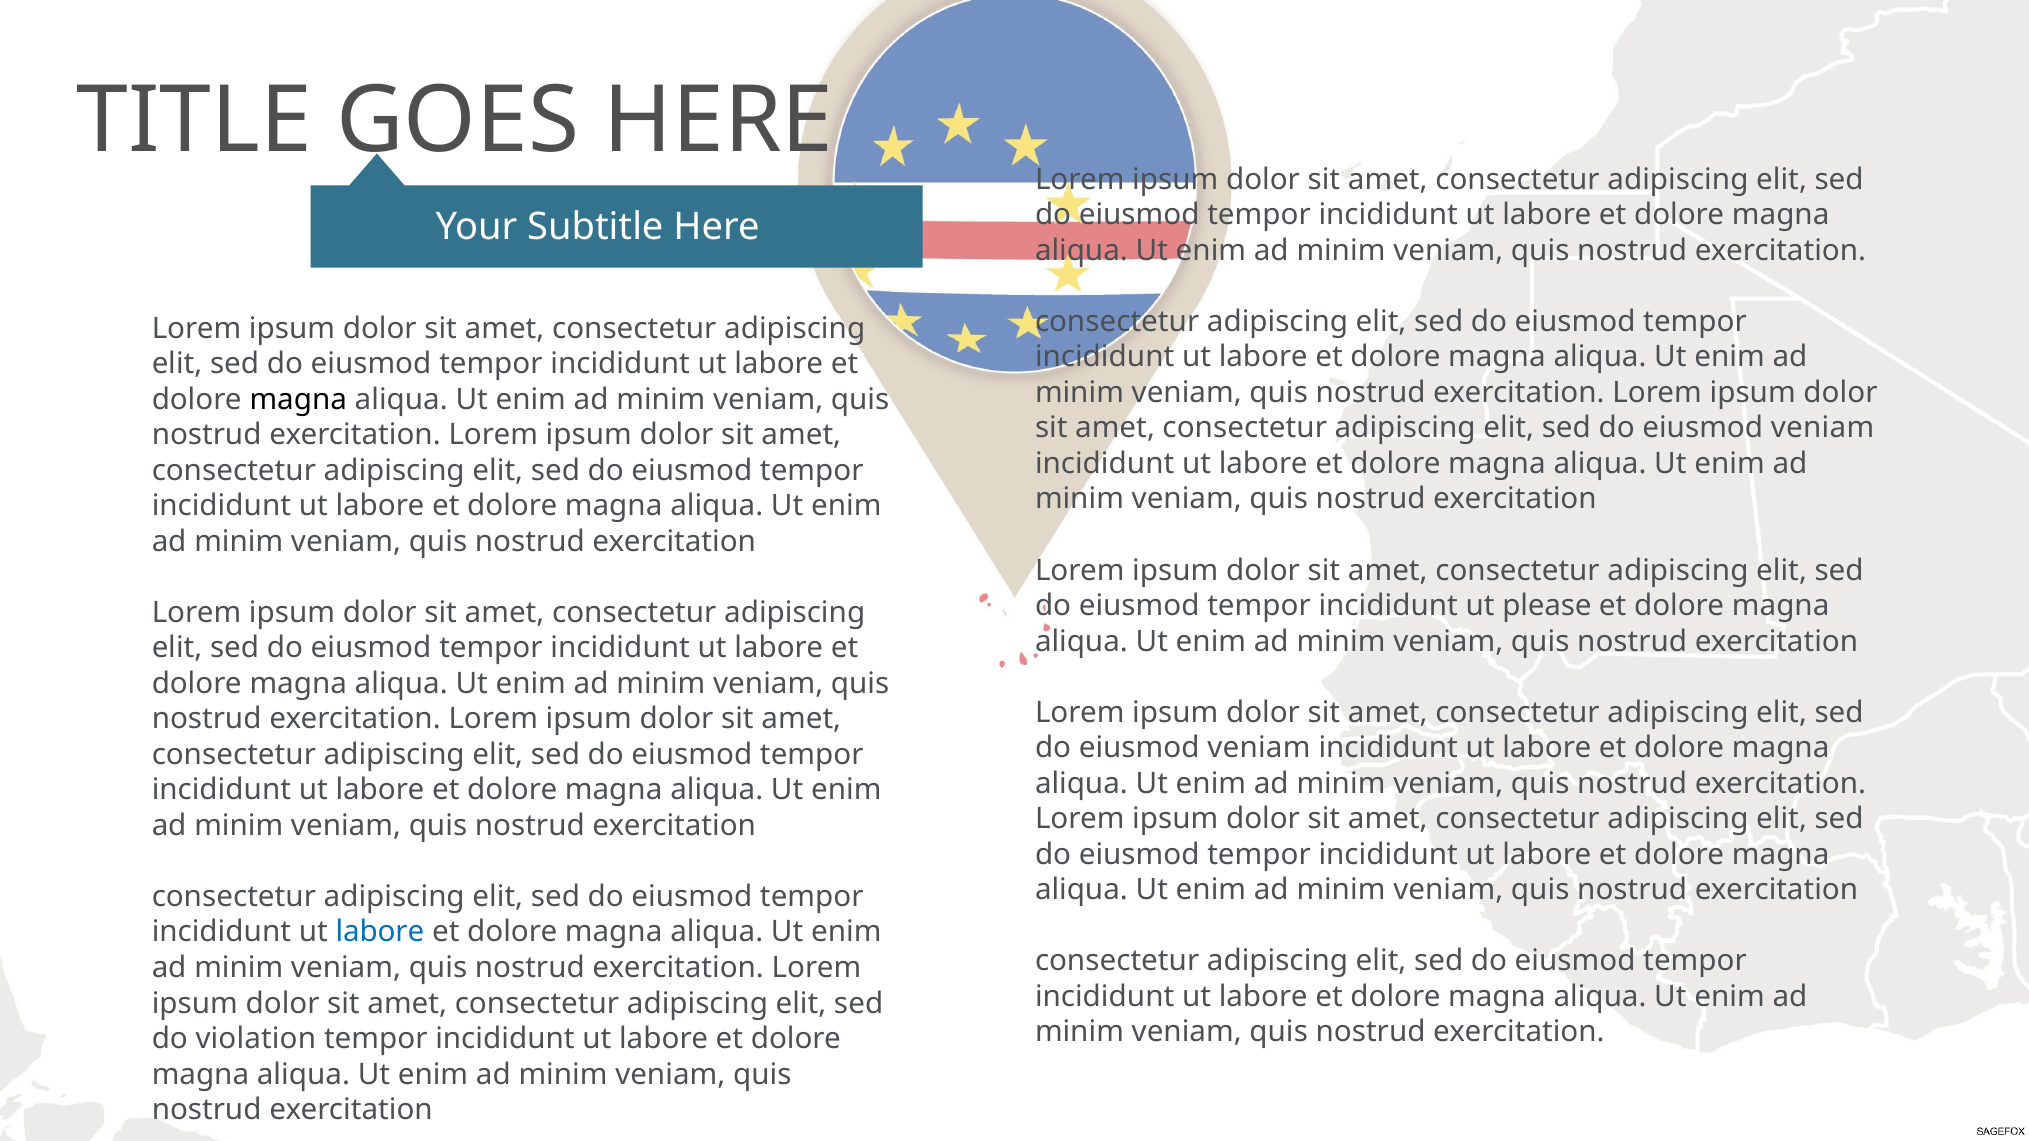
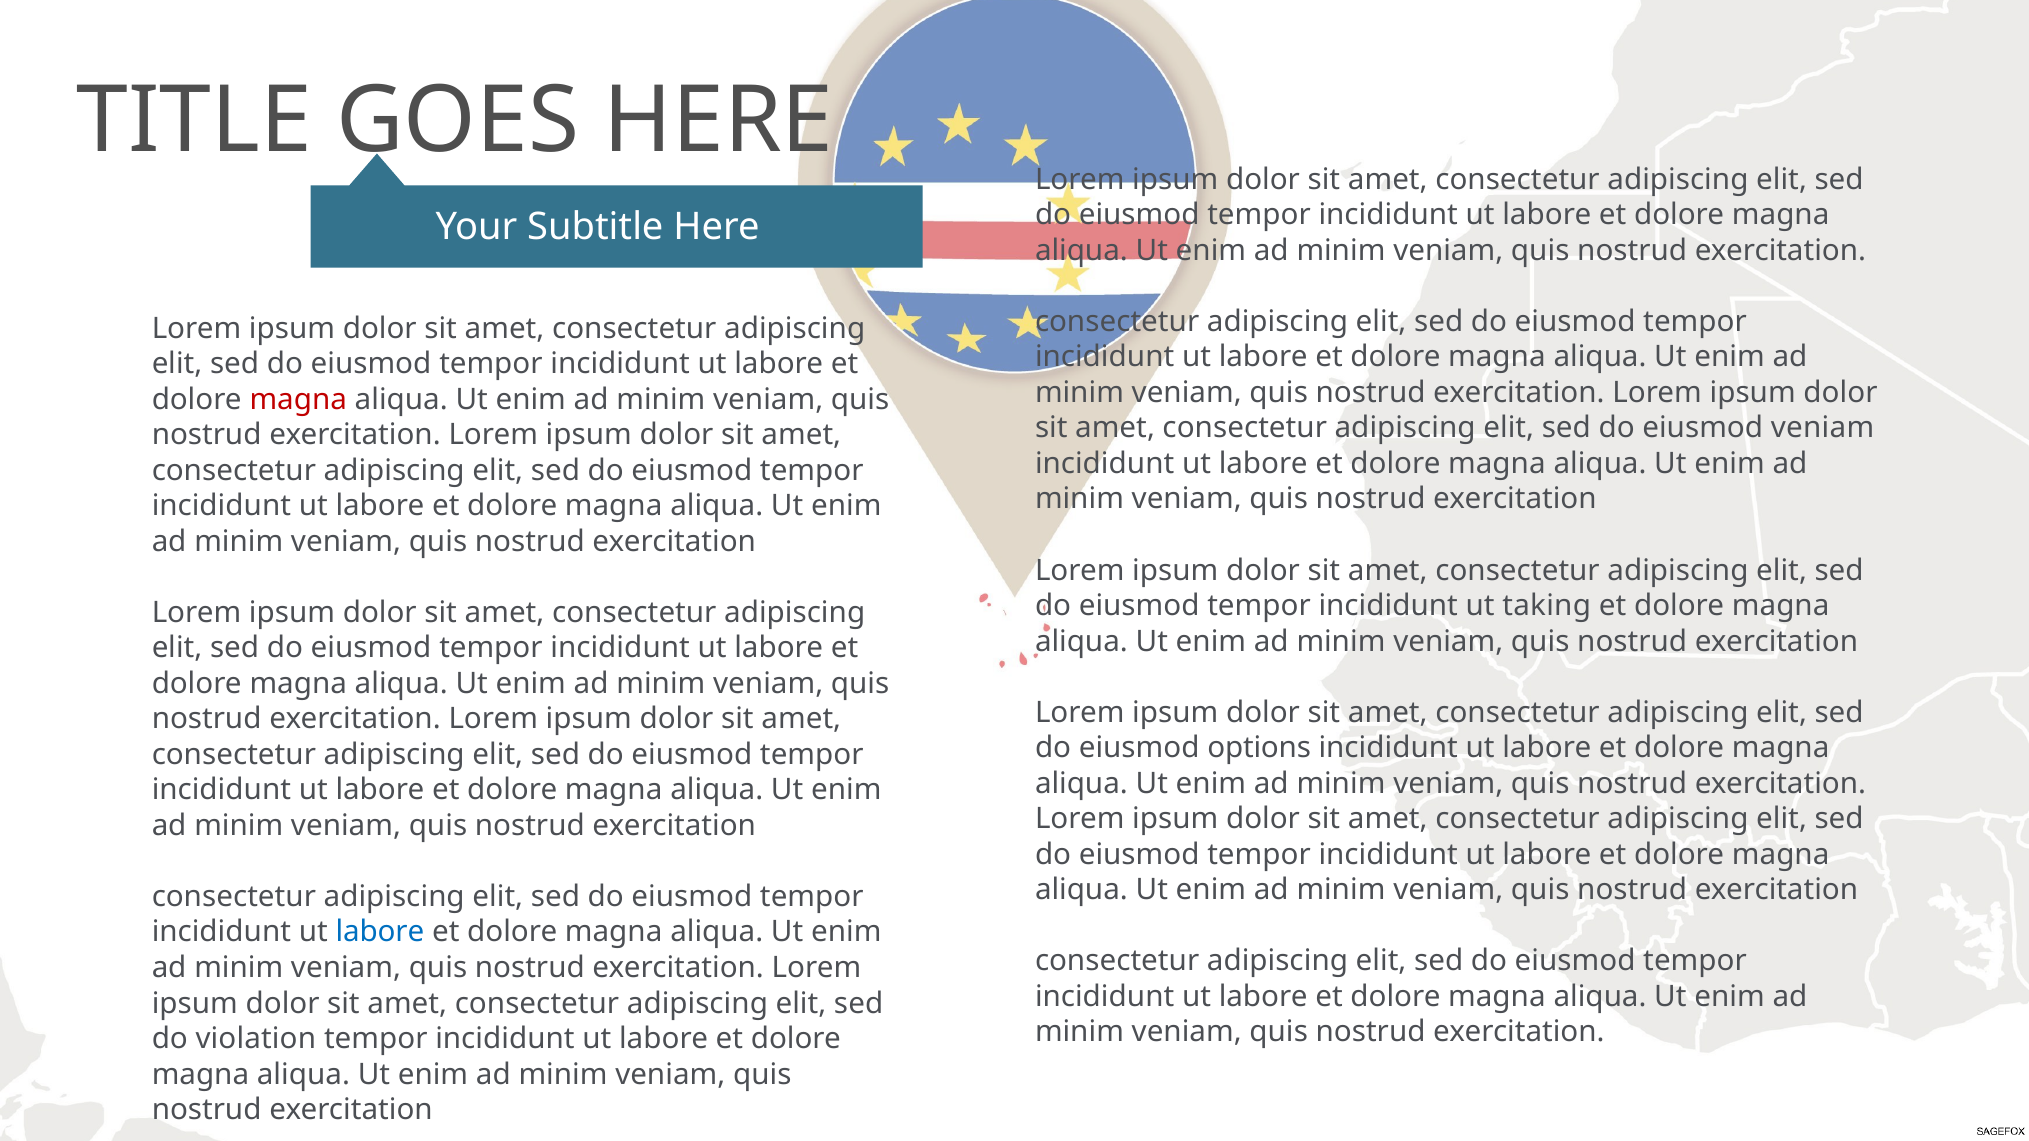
magna at (298, 400) colour: black -> red
please: please -> taking
veniam at (1259, 748): veniam -> options
